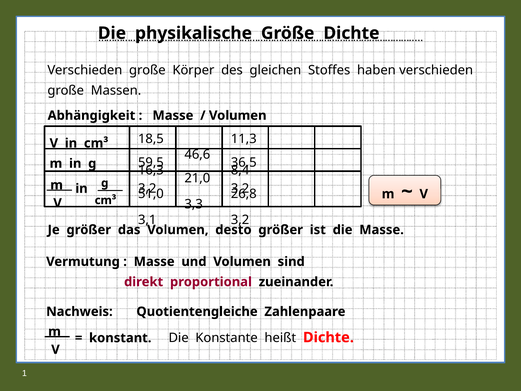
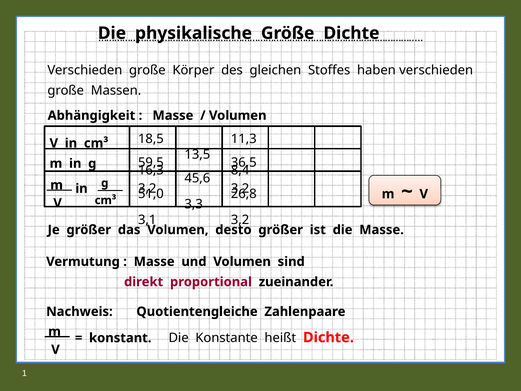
46,6: 46,6 -> 13,5
21,0: 21,0 -> 45,6
